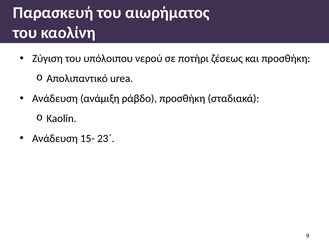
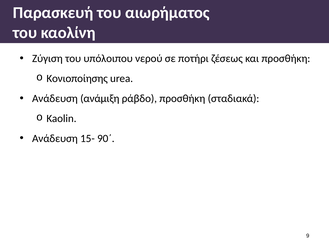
Απολιπαντικό: Απολιπαντικό -> Κονιοποίησης
23΄: 23΄ -> 90΄
